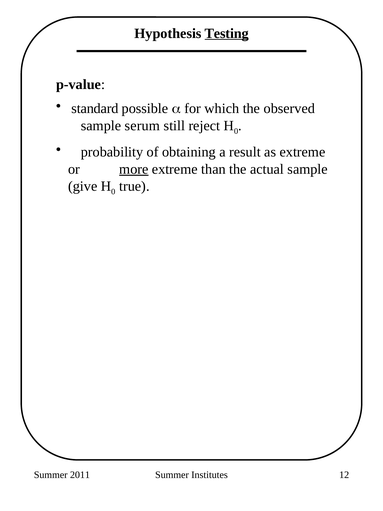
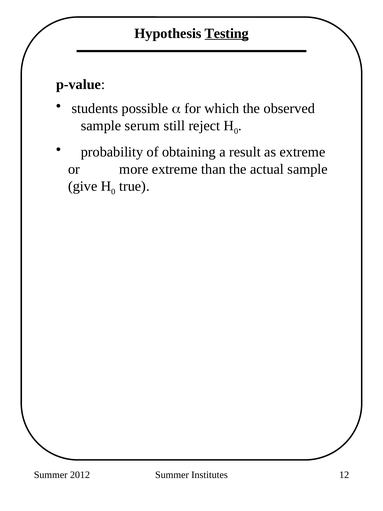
standard: standard -> students
more underline: present -> none
2011: 2011 -> 2012
